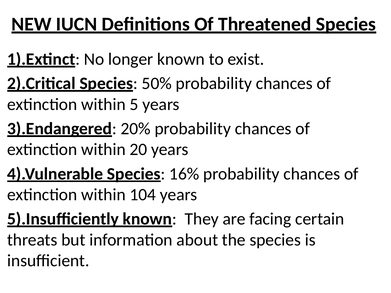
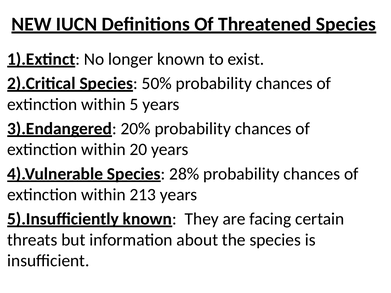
16%: 16% -> 28%
104: 104 -> 213
